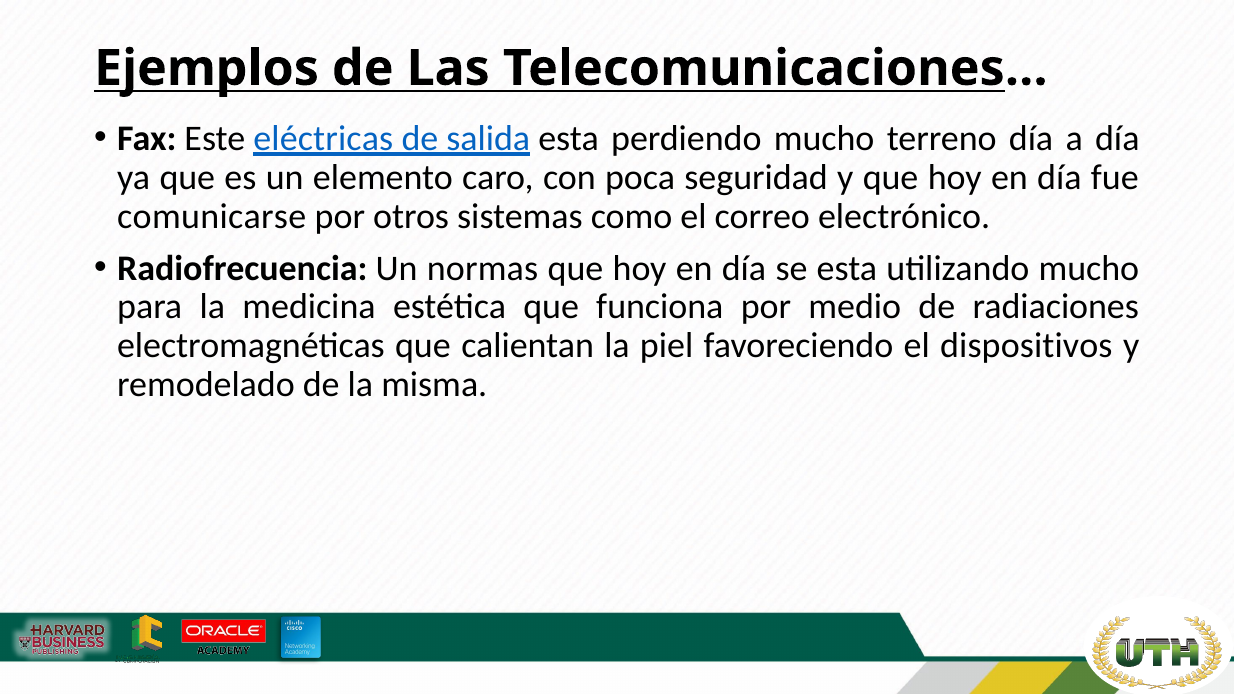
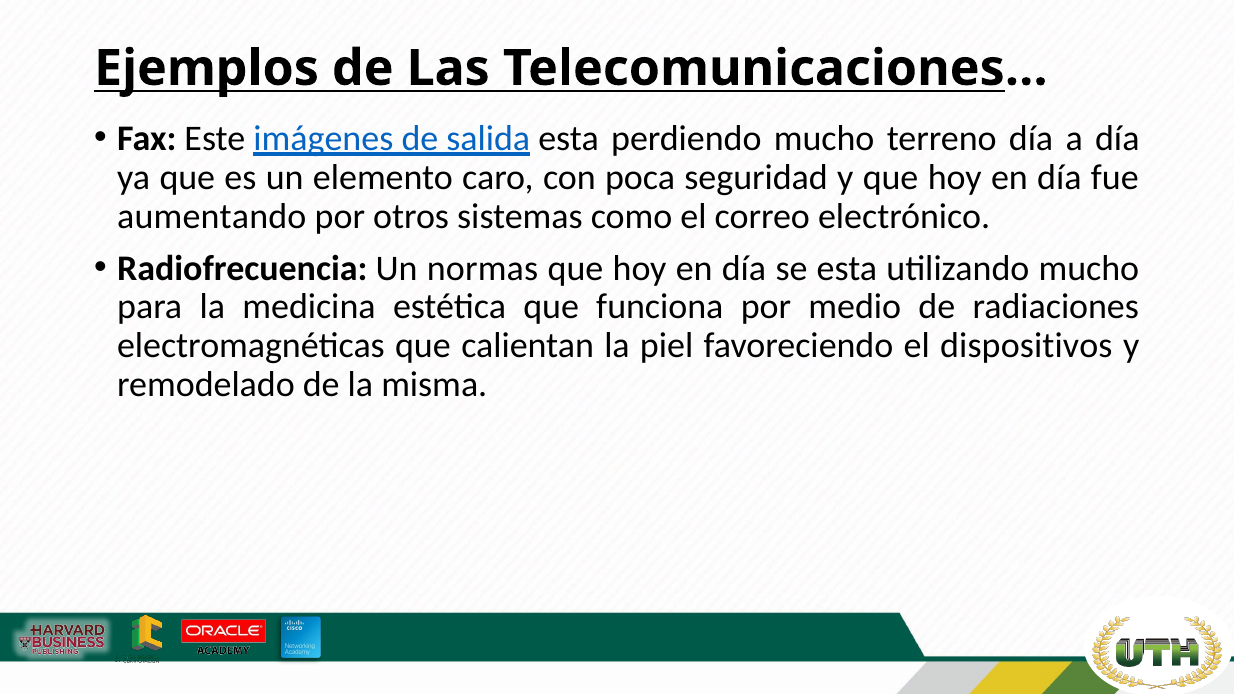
eléctricas: eléctricas -> imágenes
comunicarse: comunicarse -> aumentando
